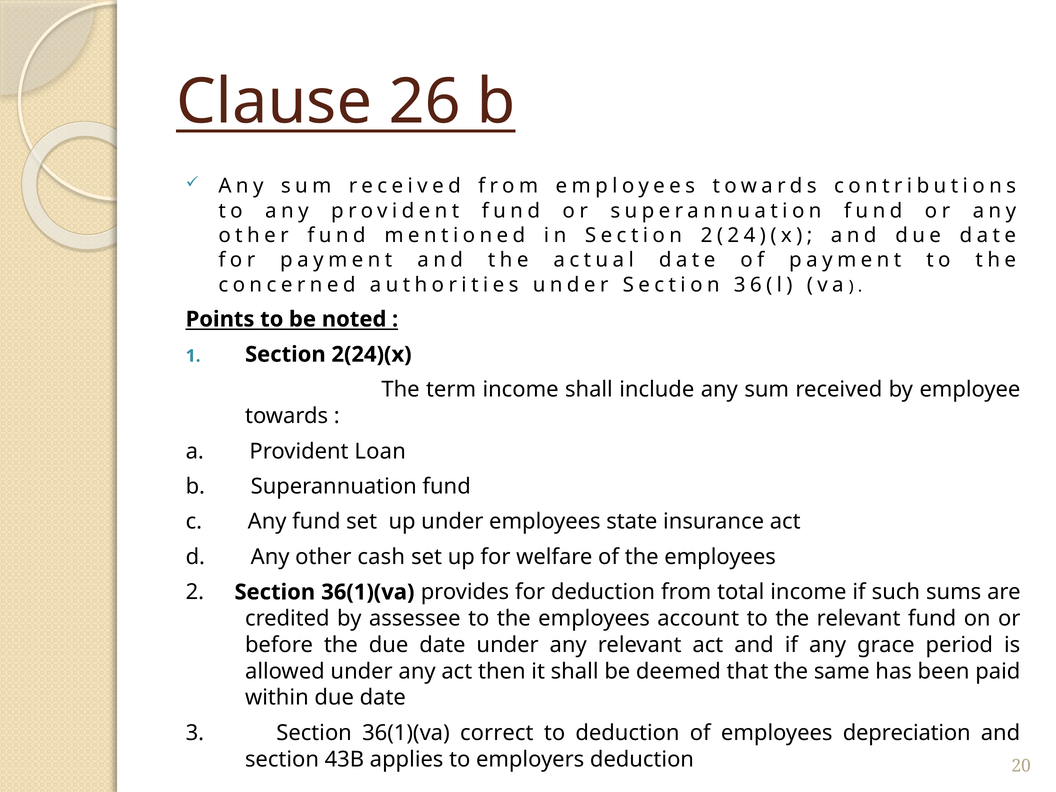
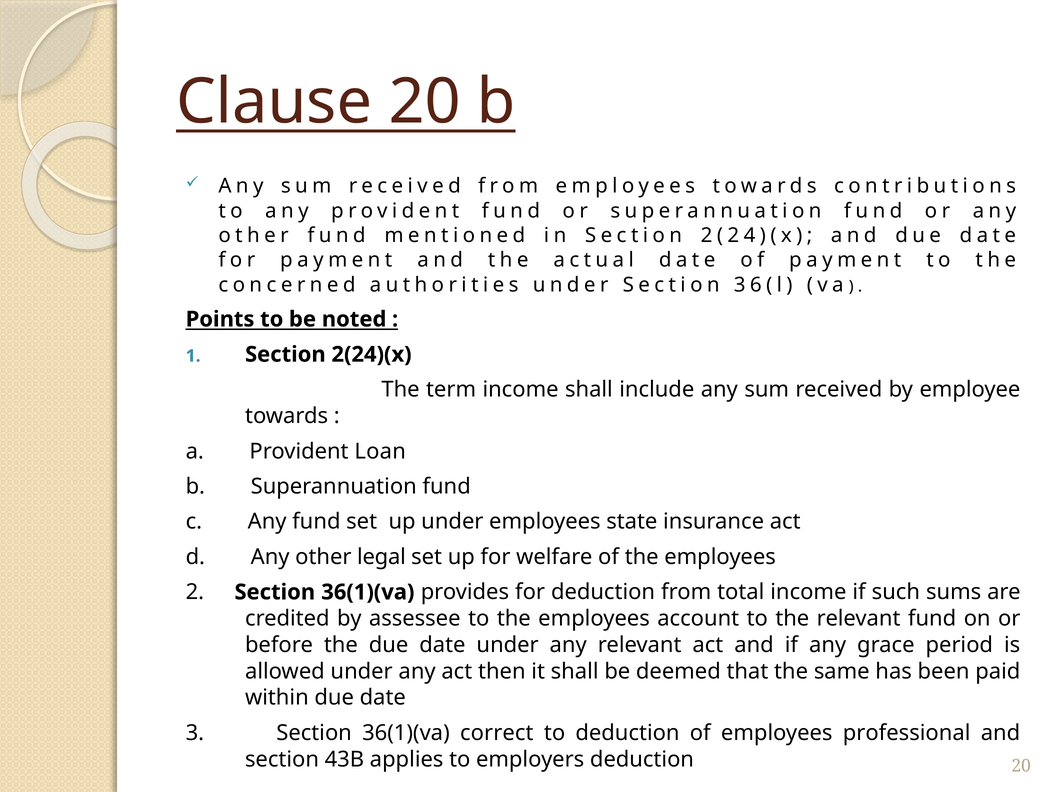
Clause 26: 26 -> 20
cash: cash -> legal
depreciation: depreciation -> professional
